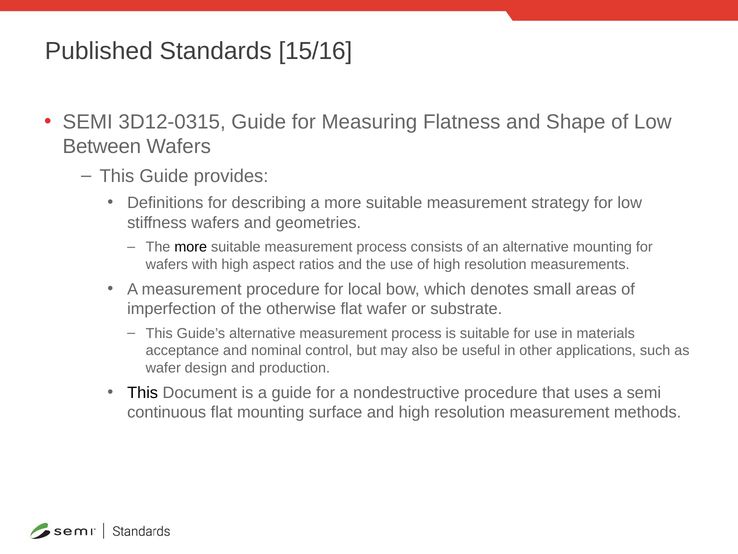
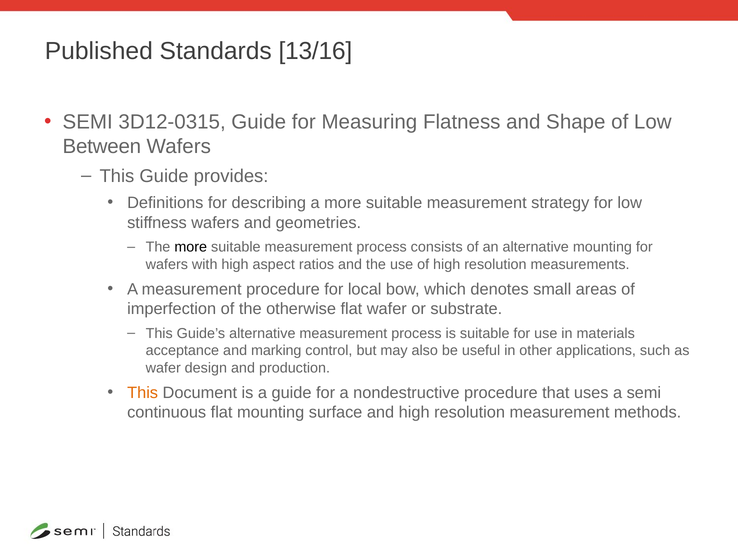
15/16: 15/16 -> 13/16
nominal: nominal -> marking
This at (143, 392) colour: black -> orange
